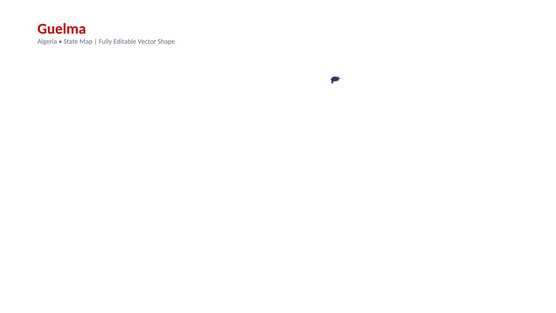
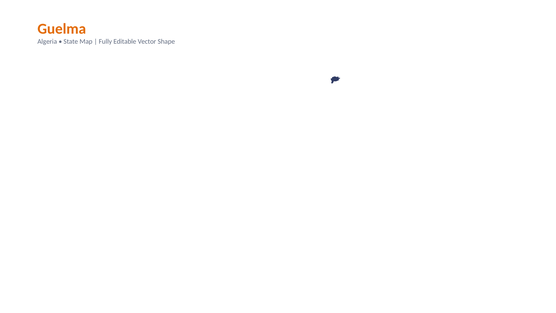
Guelma colour: red -> orange
